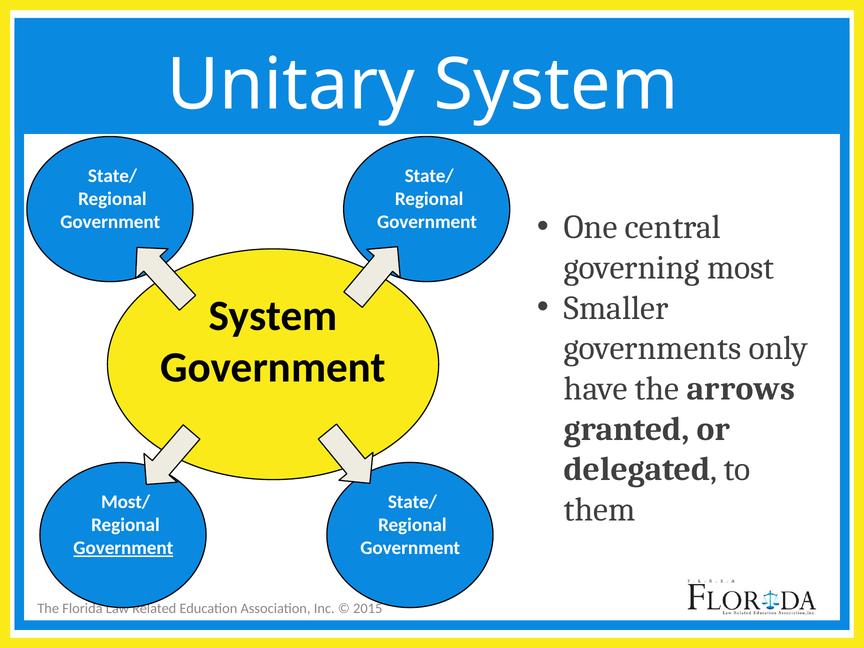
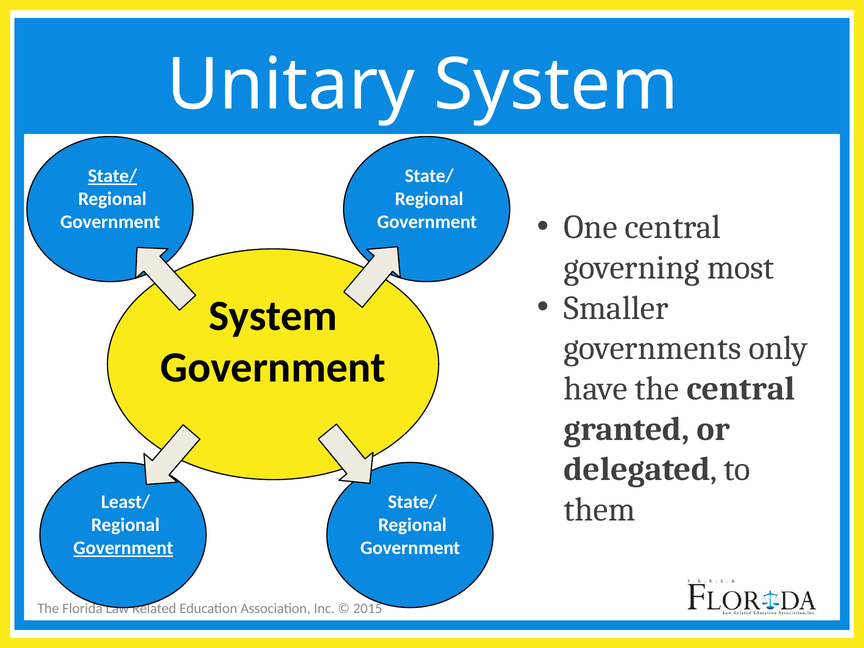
State/ at (112, 176) underline: none -> present
the arrows: arrows -> central
Most/: Most/ -> Least/
